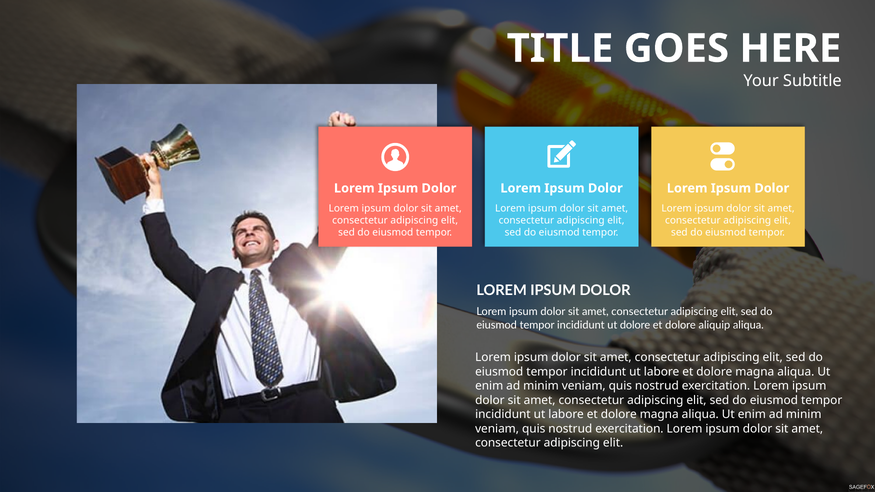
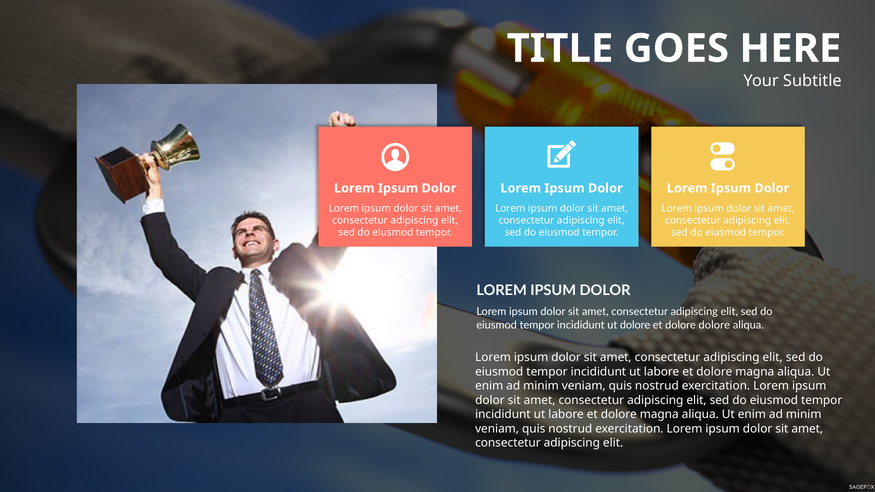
dolore aliquip: aliquip -> dolore
